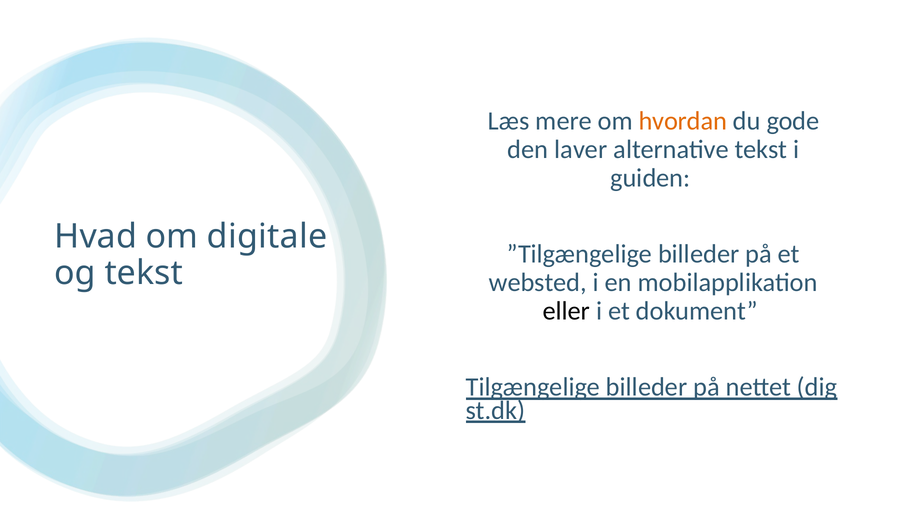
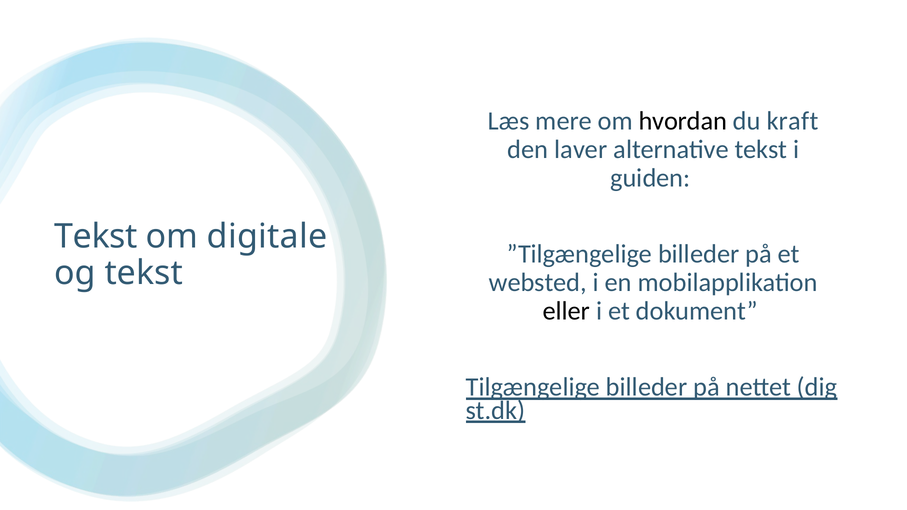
hvordan colour: orange -> black
gode: gode -> kraft
Hvad at (96, 236): Hvad -> Tekst
